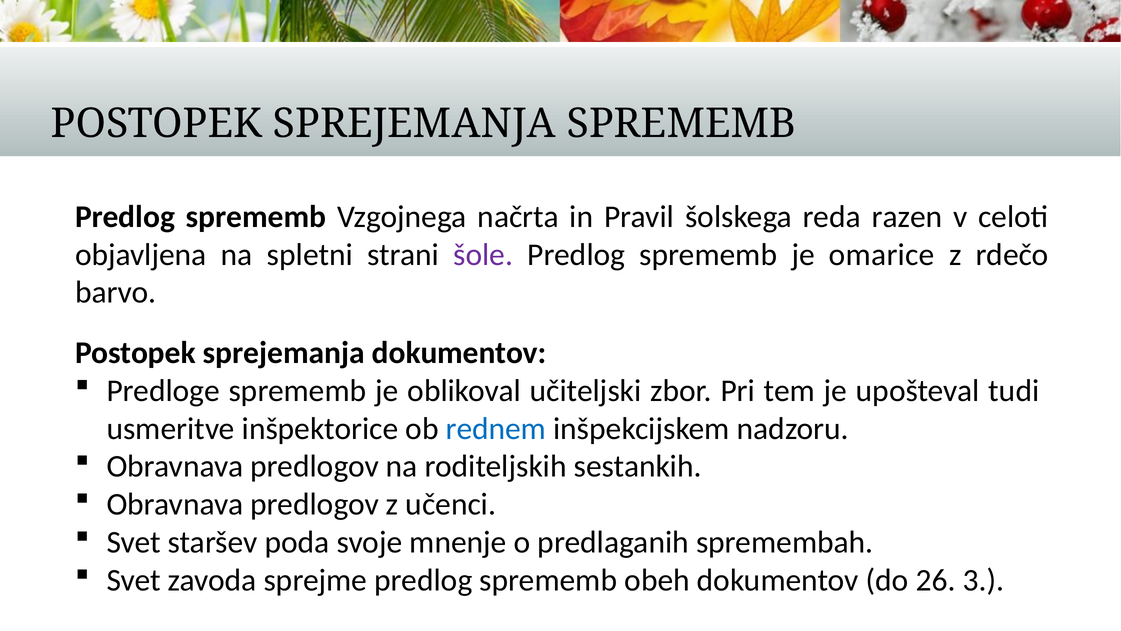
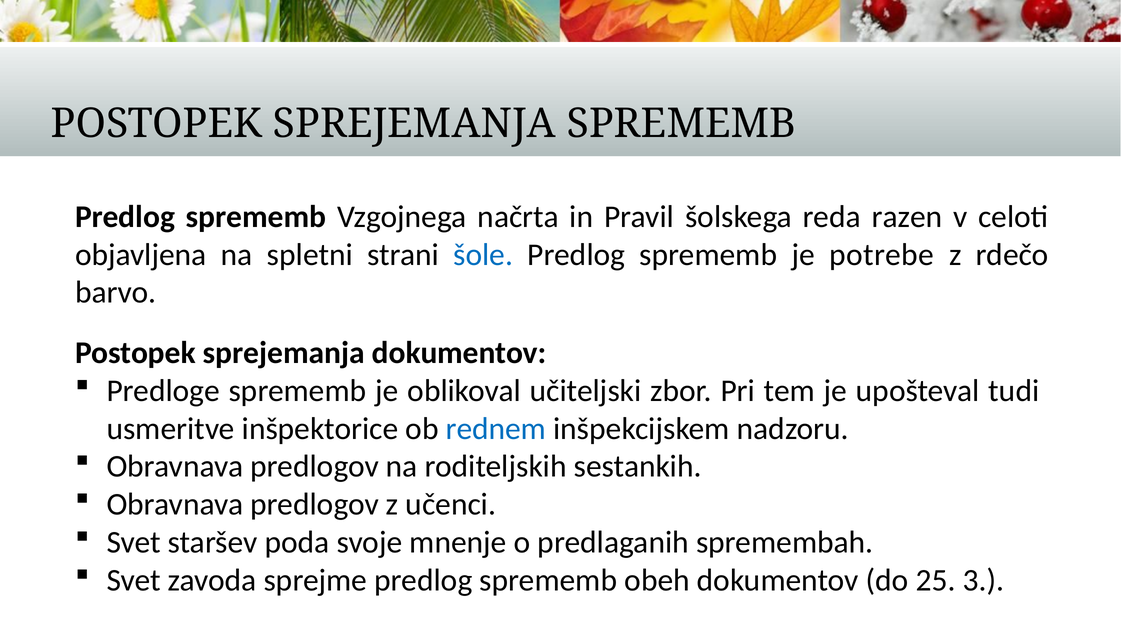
šole colour: purple -> blue
omarice: omarice -> potrebe
26: 26 -> 25
